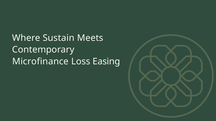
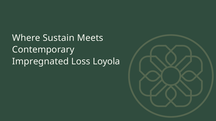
Microfinance: Microfinance -> Impregnated
Easing: Easing -> Loyola
